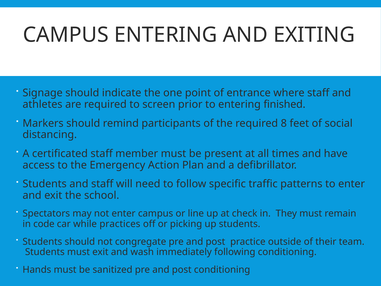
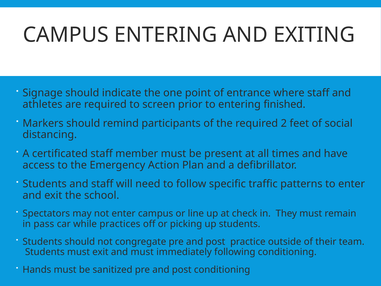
8: 8 -> 2
code: code -> pass
and wash: wash -> must
